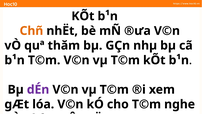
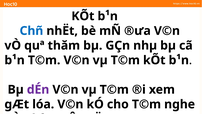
Chñ colour: orange -> blue
